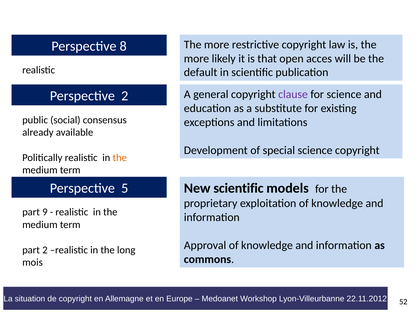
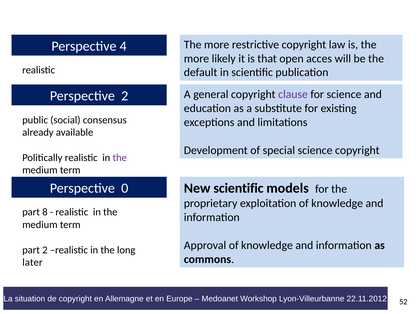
8: 8 -> 4
the at (120, 158) colour: orange -> purple
5: 5 -> 0
9: 9 -> 8
mois: mois -> later
